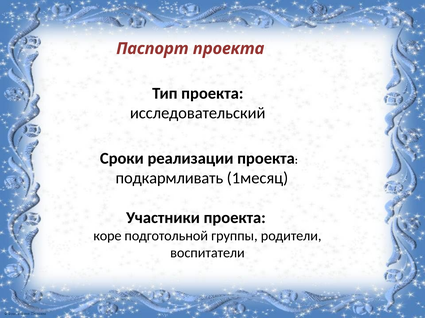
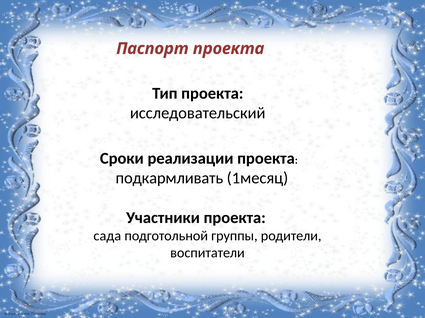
коре: коре -> сада
